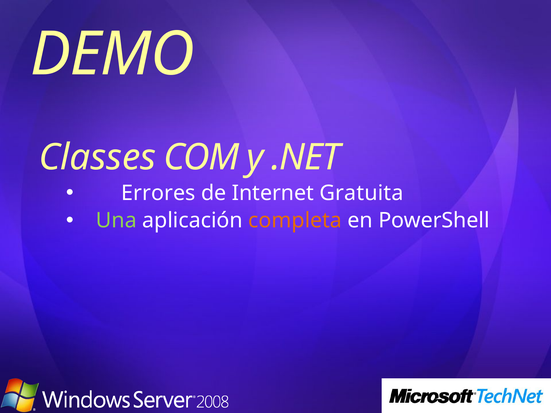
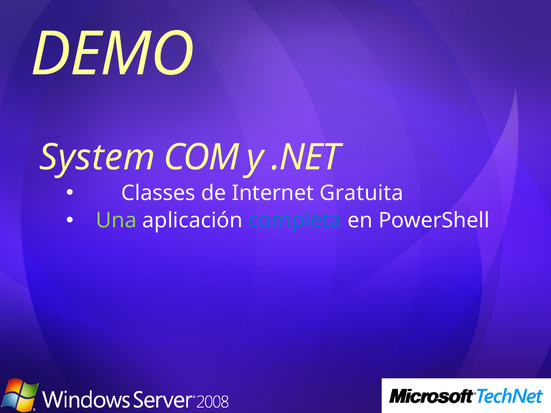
Classes: Classes -> System
Errores: Errores -> Classes
completa colour: orange -> blue
